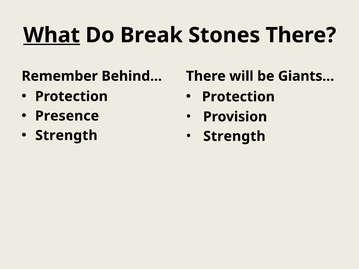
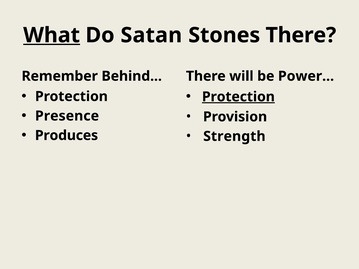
Break: Break -> Satan
Giants…: Giants… -> Power…
Protection at (238, 97) underline: none -> present
Strength at (66, 136): Strength -> Produces
